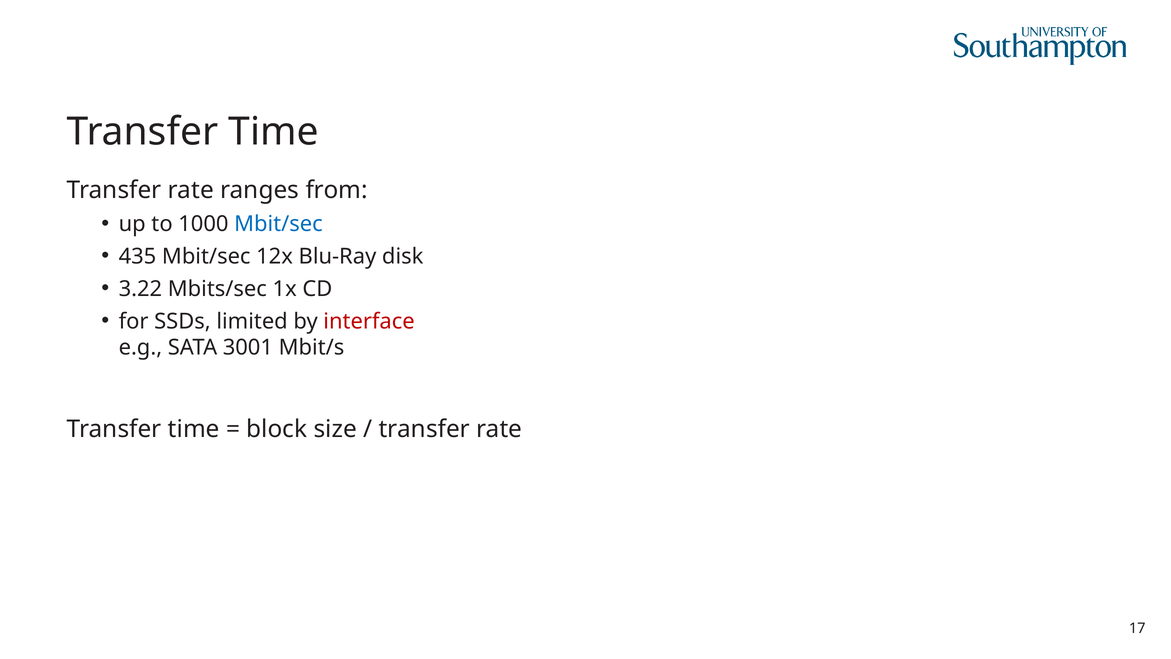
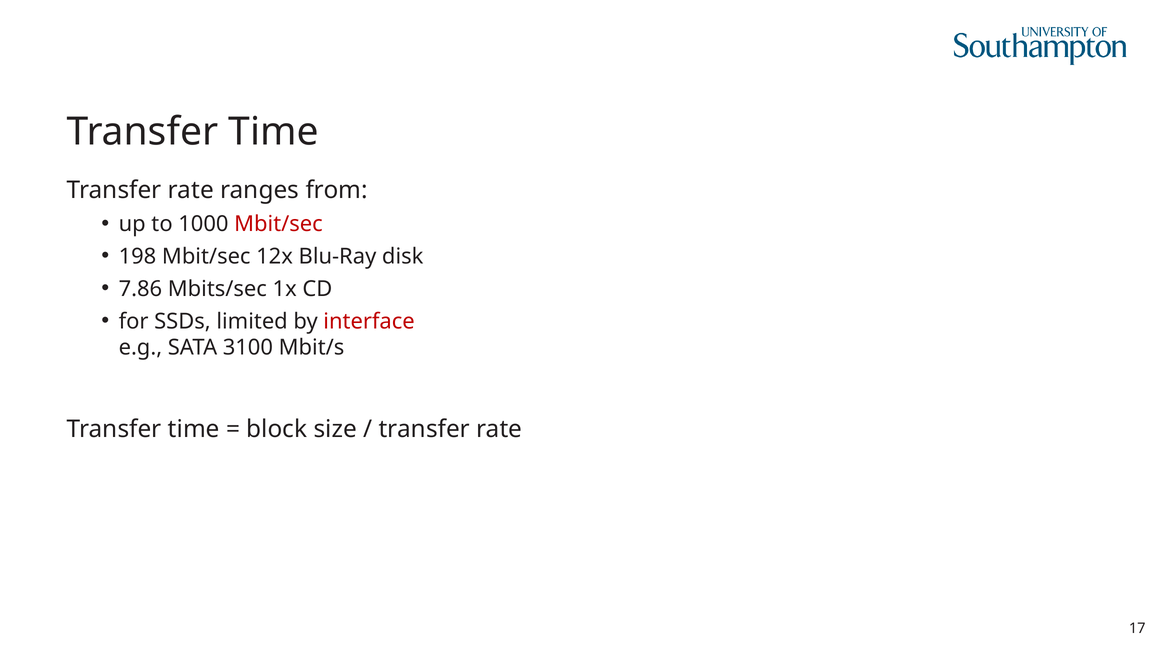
Mbit/sec at (278, 224) colour: blue -> red
435: 435 -> 198
3.22: 3.22 -> 7.86
3001: 3001 -> 3100
